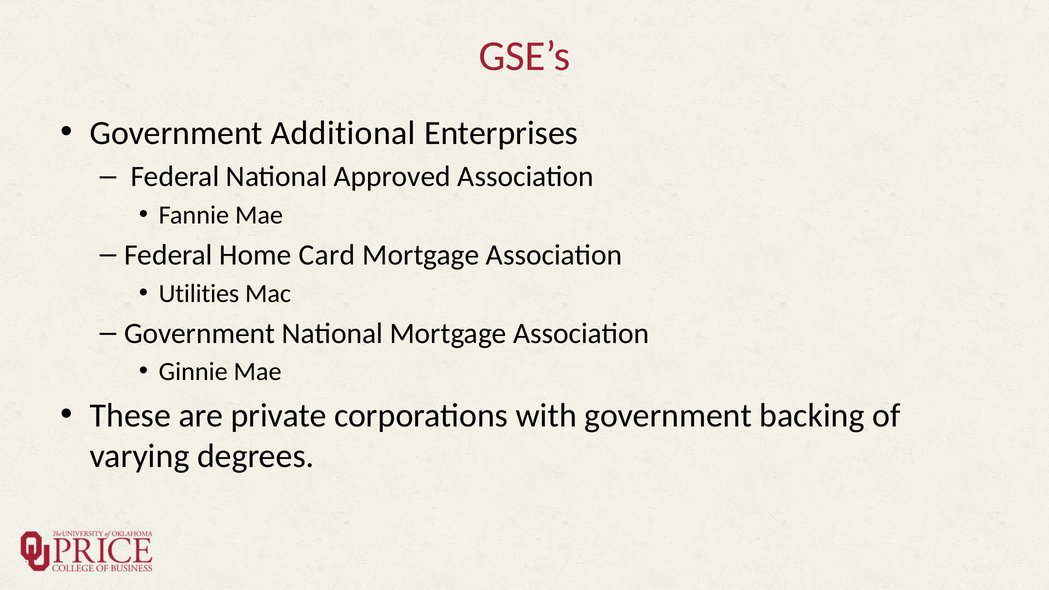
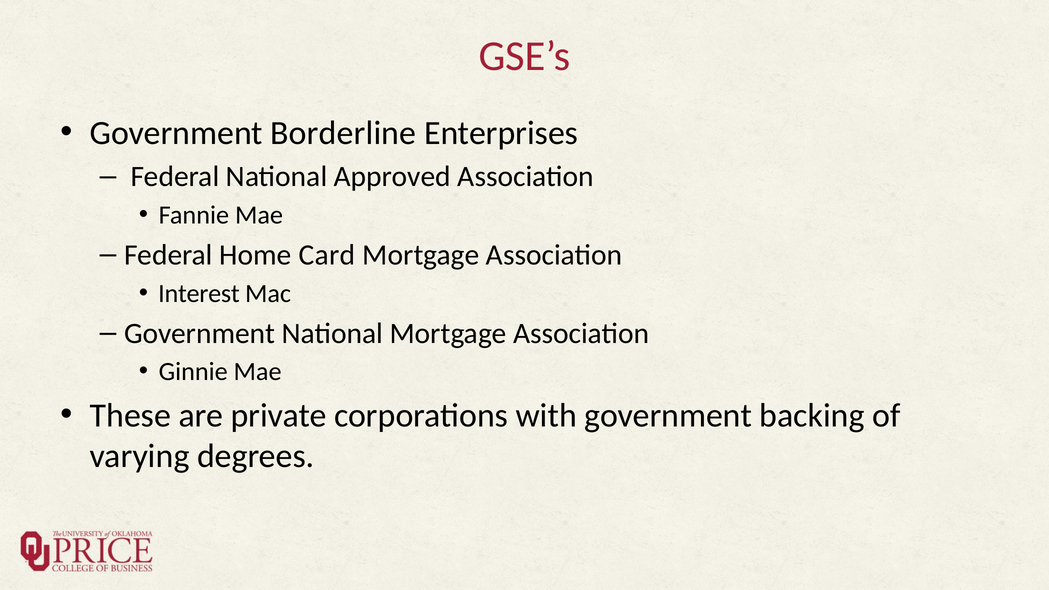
Additional: Additional -> Borderline
Utilities: Utilities -> Interest
